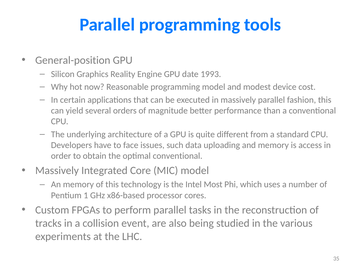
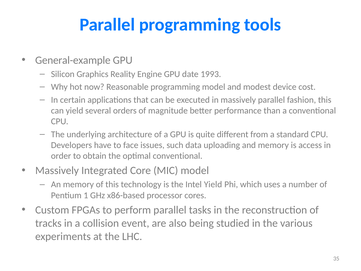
General-position: General-position -> General-example
Intel Most: Most -> Yield
